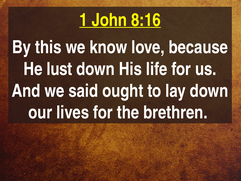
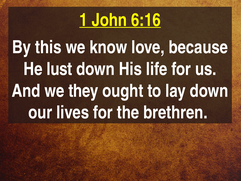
8:16: 8:16 -> 6:16
said: said -> they
